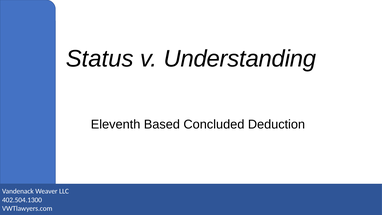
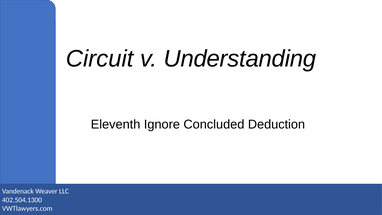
Status: Status -> Circuit
Based: Based -> Ignore
